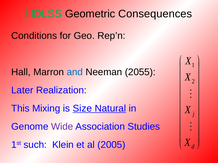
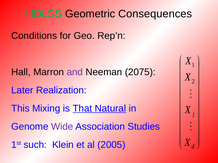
and colour: blue -> purple
2055: 2055 -> 2075
Size: Size -> That
